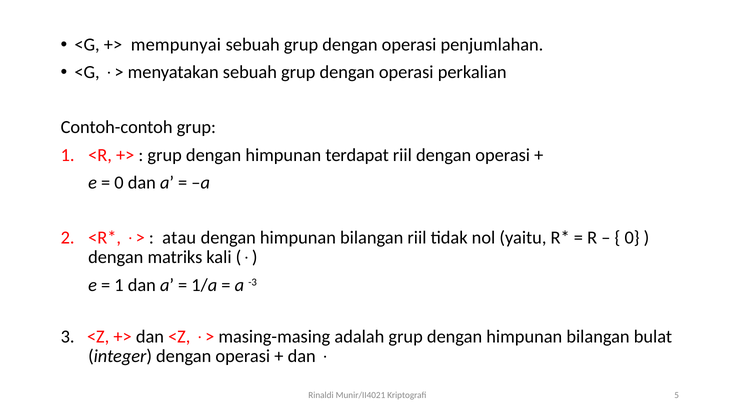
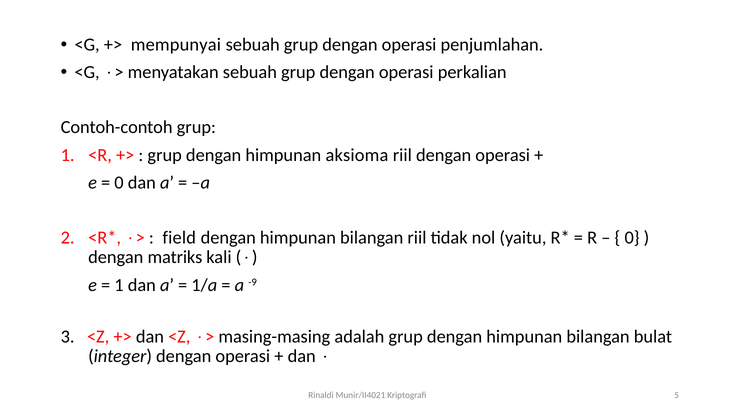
terdapat: terdapat -> aksioma
atau: atau -> field
-3: -3 -> -9
